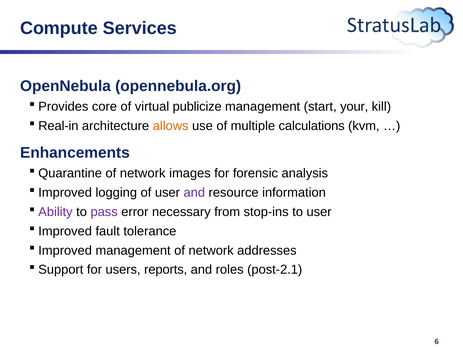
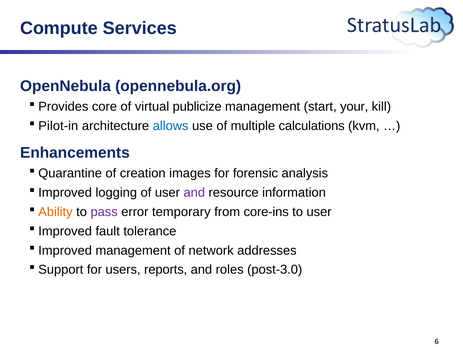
Real-in: Real-in -> Pilot-in
allows colour: orange -> blue
Quarantine of network: network -> creation
Ability colour: purple -> orange
necessary: necessary -> temporary
stop-ins: stop-ins -> core-ins
post-2.1: post-2.1 -> post-3.0
